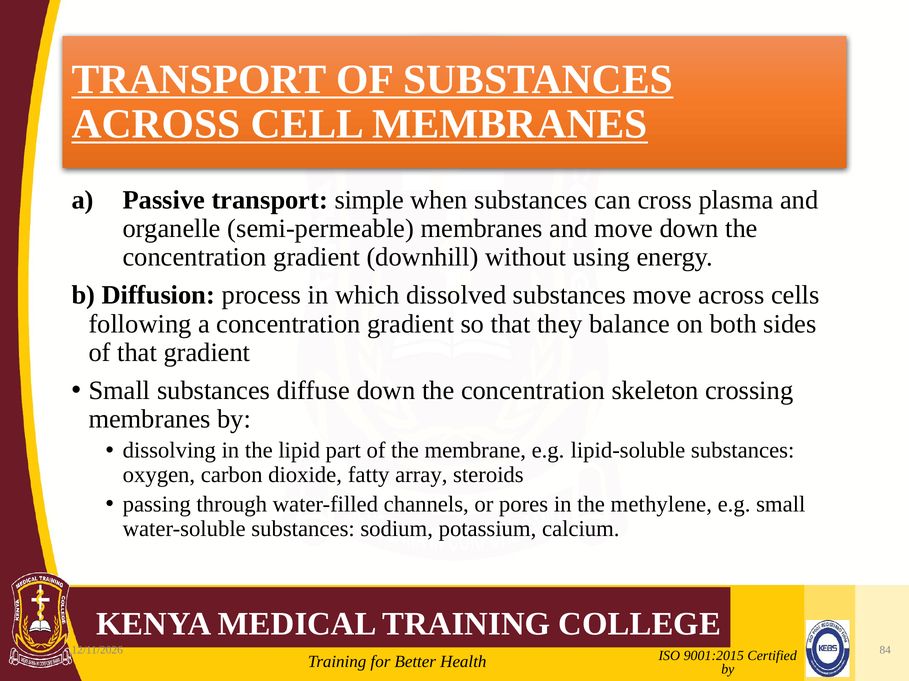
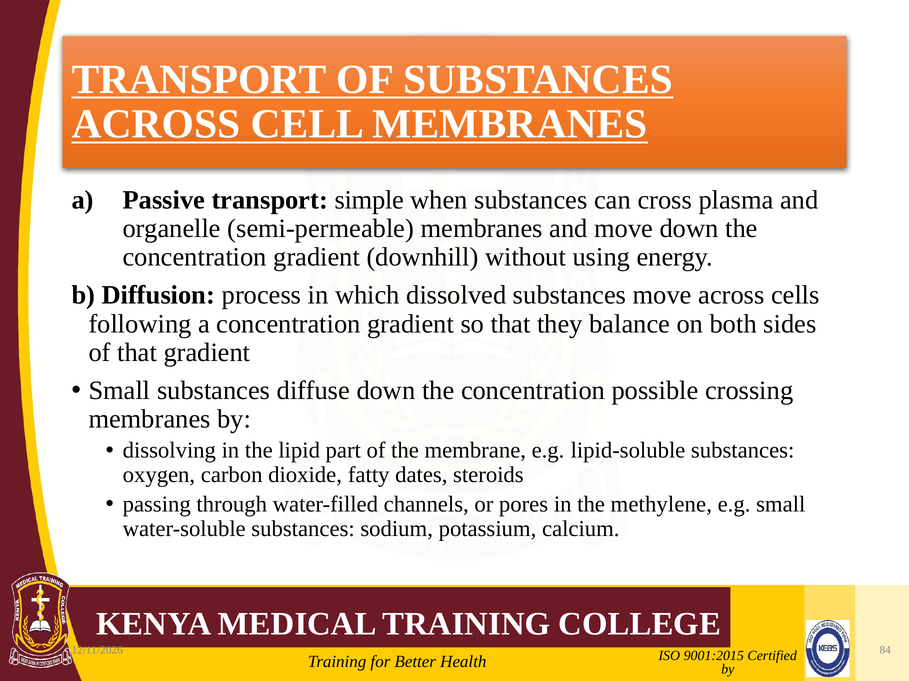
skeleton: skeleton -> possible
array: array -> dates
